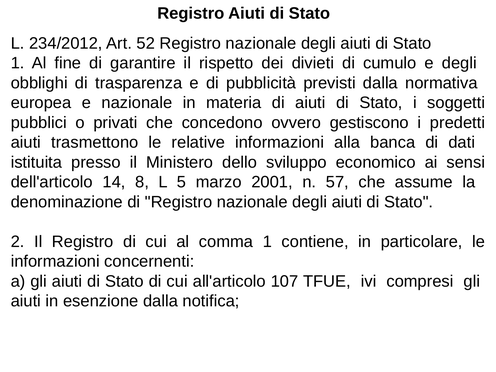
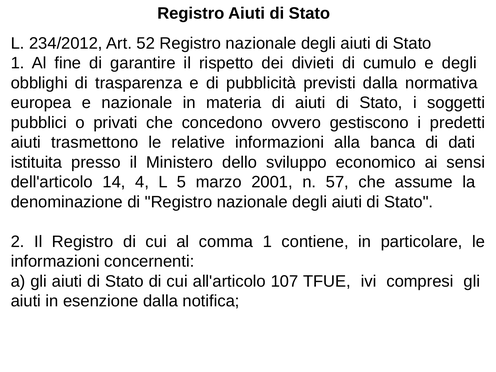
8: 8 -> 4
